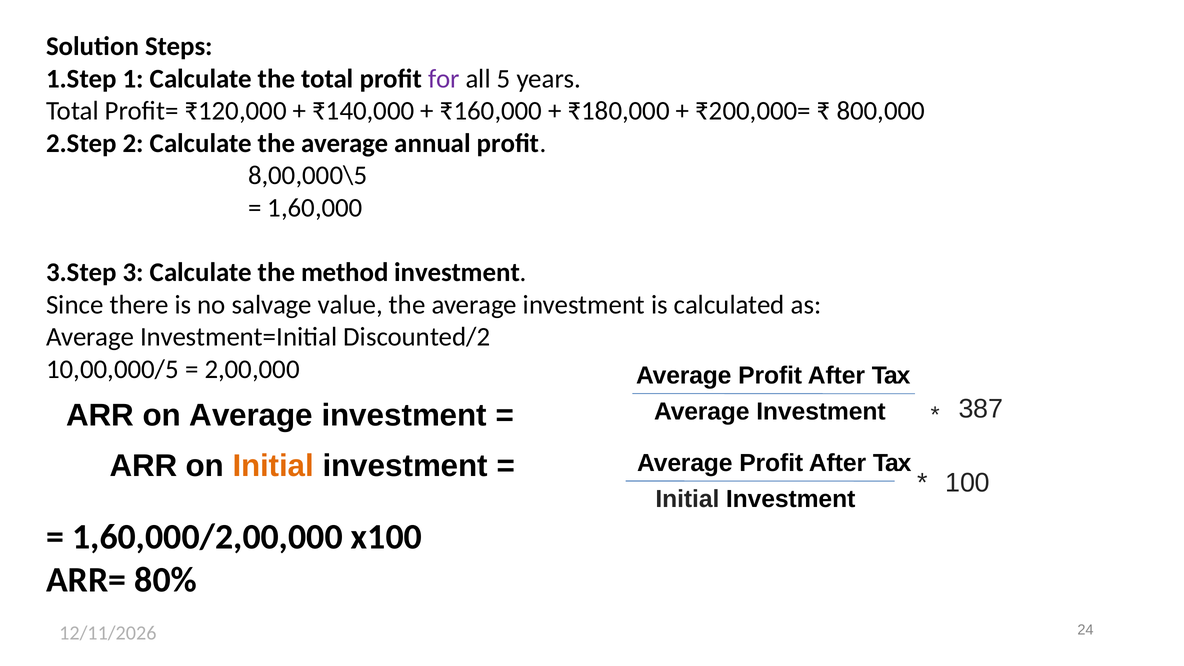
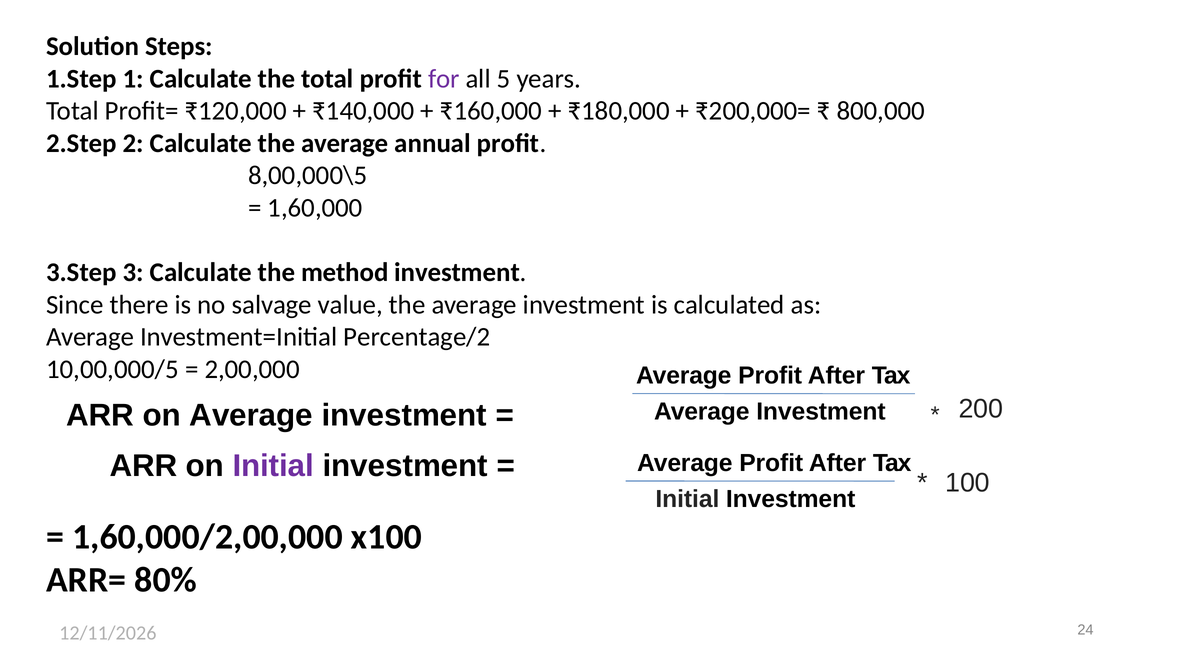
Discounted/2: Discounted/2 -> Percentage/2
387: 387 -> 200
Initial at (273, 466) colour: orange -> purple
